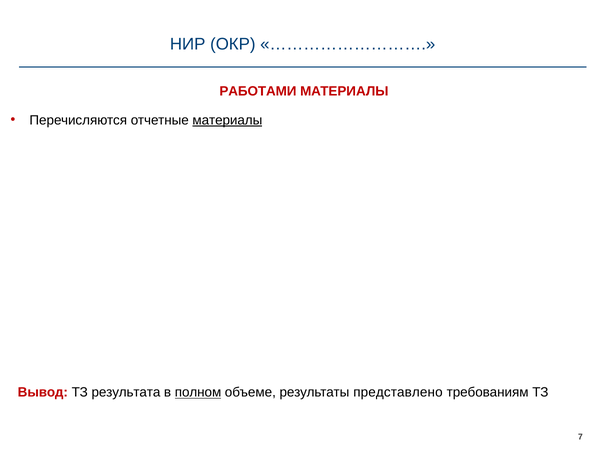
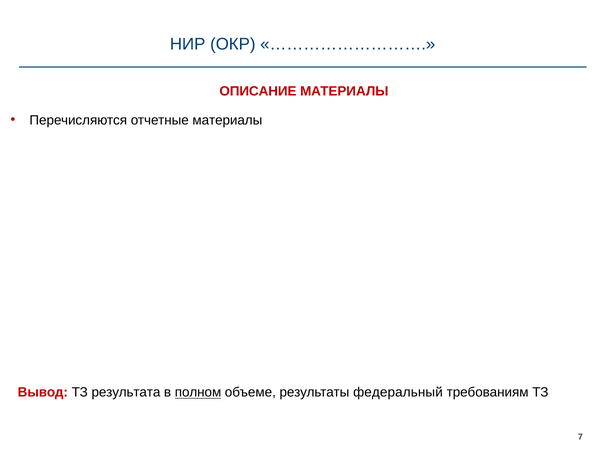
РАБОТАМИ: РАБОТАМИ -> ОПИСАНИЕ
материалы at (227, 120) underline: present -> none
представлено: представлено -> федеральный
